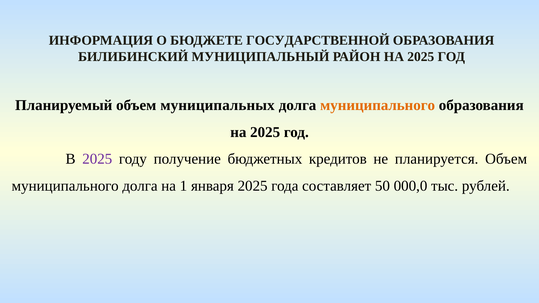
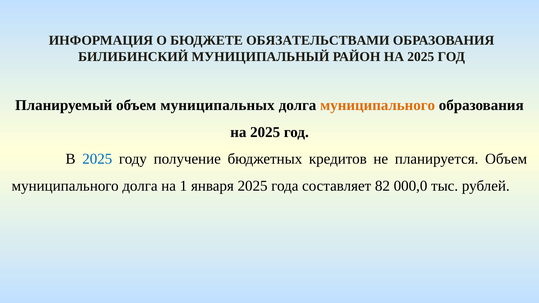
ГОСУДАРСТВЕННОЙ: ГОСУДАРСТВЕННОЙ -> ОБЯЗАТЕЛЬСТВАМИ
2025 at (97, 159) colour: purple -> blue
50: 50 -> 82
